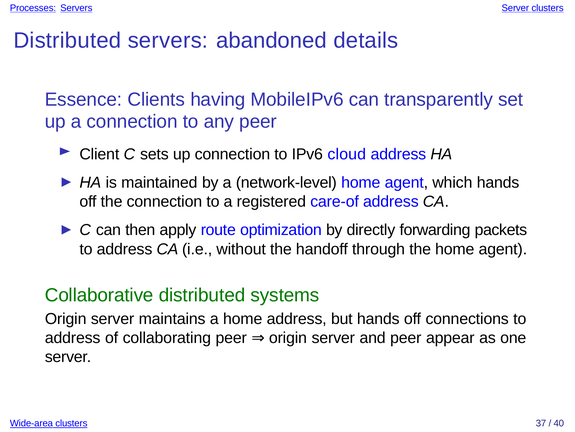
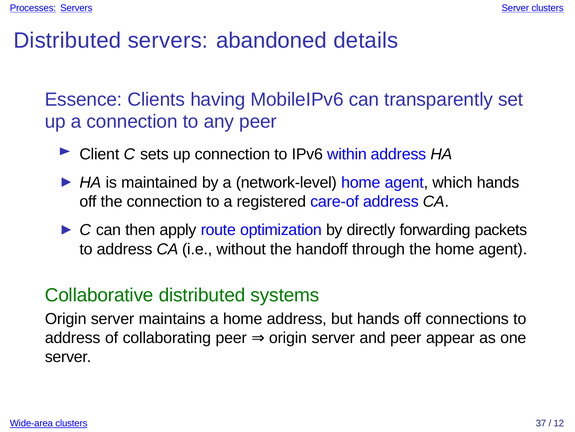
cloud: cloud -> within
40: 40 -> 12
